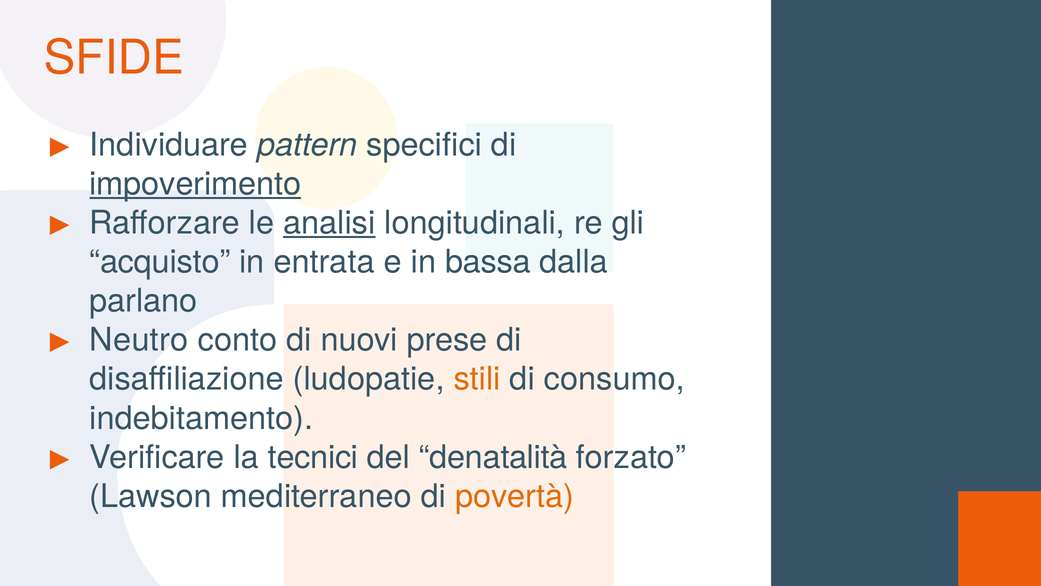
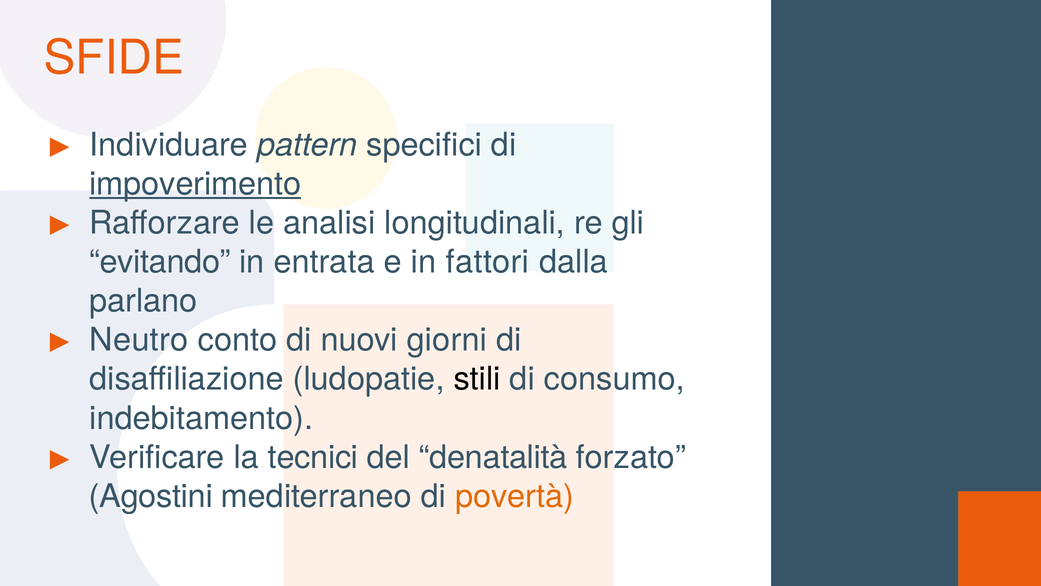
analisi underline: present -> none
acquisto: acquisto -> evitando
bassa: bassa -> fattori
prese: prese -> giorni
stili colour: orange -> black
Lawson: Lawson -> Agostini
